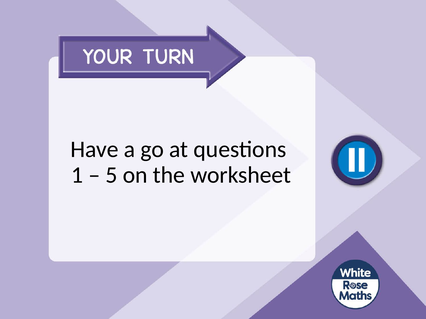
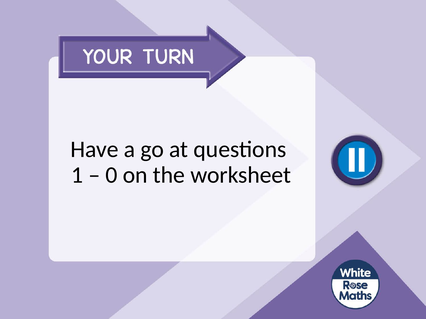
5: 5 -> 0
